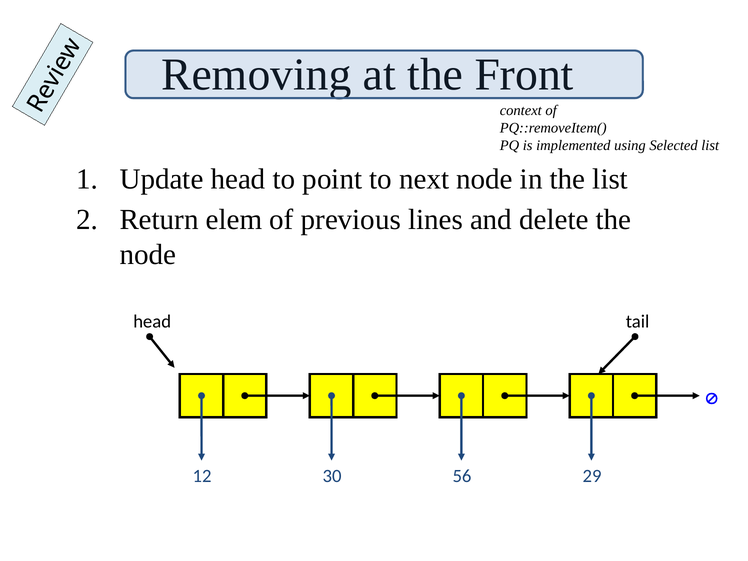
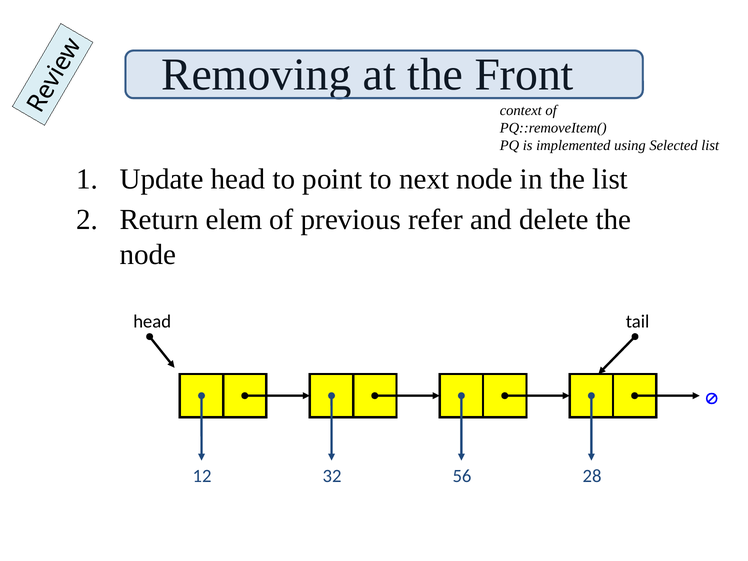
lines: lines -> refer
30: 30 -> 32
29: 29 -> 28
